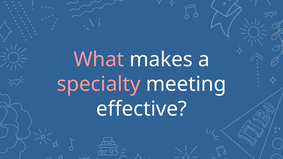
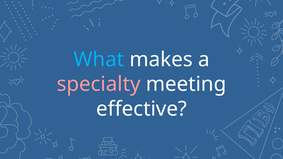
What colour: pink -> light blue
